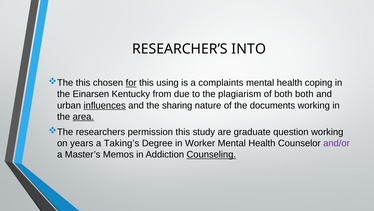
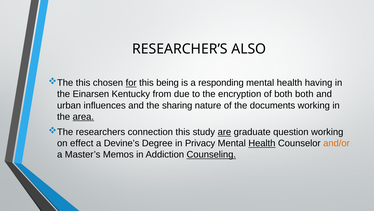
INTO: INTO -> ALSO
using: using -> being
complaints: complaints -> responding
coping: coping -> having
plagiarism: plagiarism -> encryption
influences underline: present -> none
permission: permission -> connection
are underline: none -> present
years: years -> effect
Taking’s: Taking’s -> Devine’s
Worker: Worker -> Privacy
Health at (262, 143) underline: none -> present
and/or colour: purple -> orange
